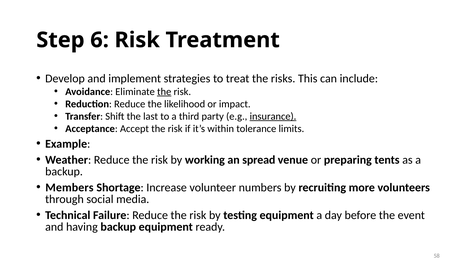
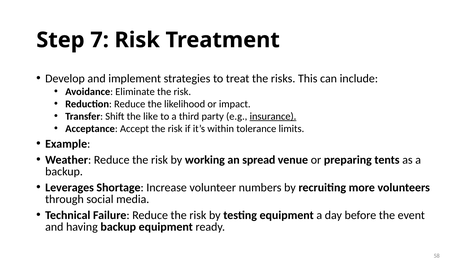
6: 6 -> 7
the at (164, 92) underline: present -> none
last: last -> like
Members: Members -> Leverages
